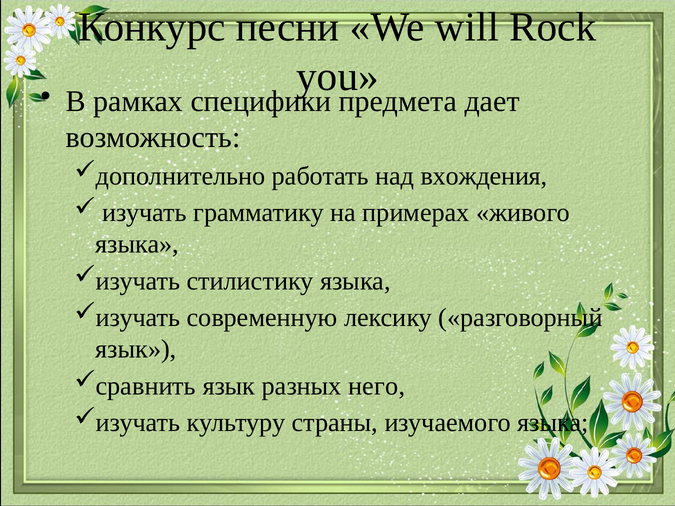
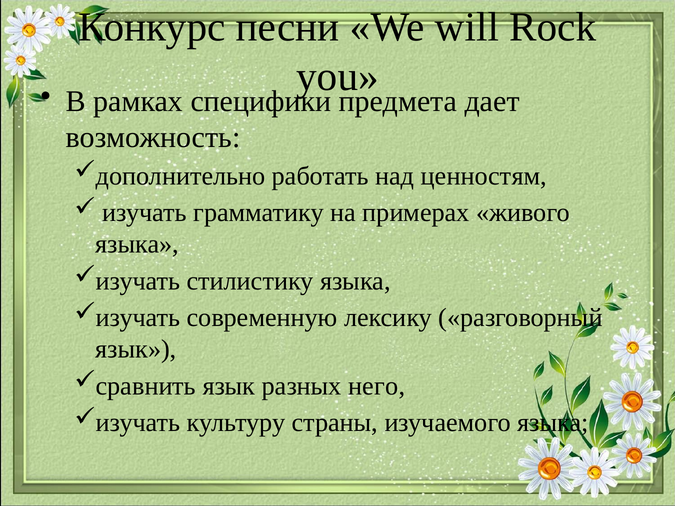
вхождения: вхождения -> ценностям
